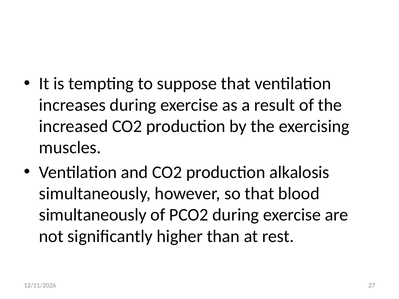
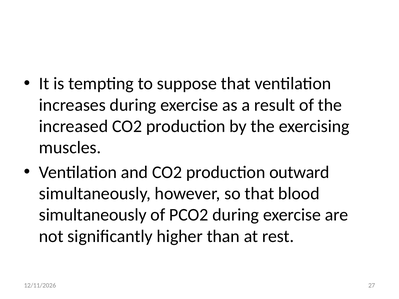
alkalosis: alkalosis -> outward
